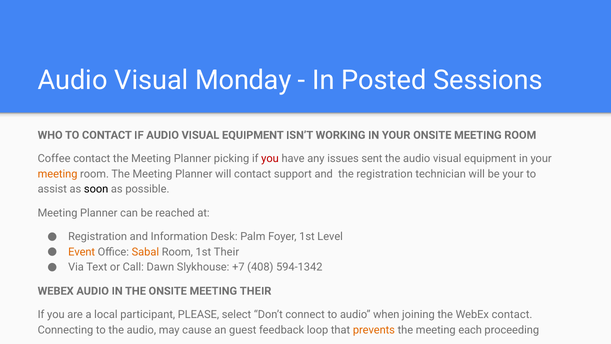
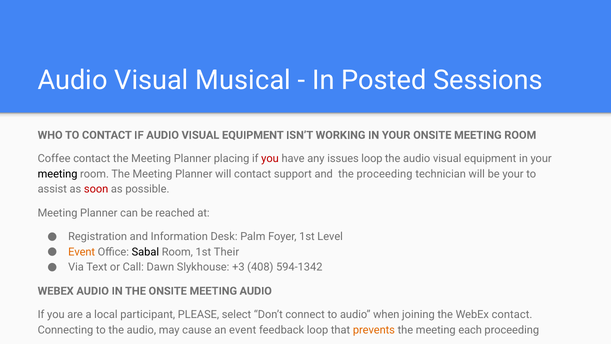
Monday: Monday -> Musical
picking: picking -> placing
issues sent: sent -> loop
meeting at (58, 174) colour: orange -> black
the registration: registration -> proceeding
soon colour: black -> red
Sabal colour: orange -> black
+7: +7 -> +3
MEETING THEIR: THEIR -> AUDIO
an guest: guest -> event
